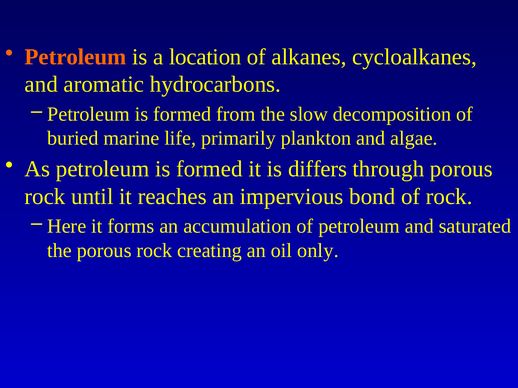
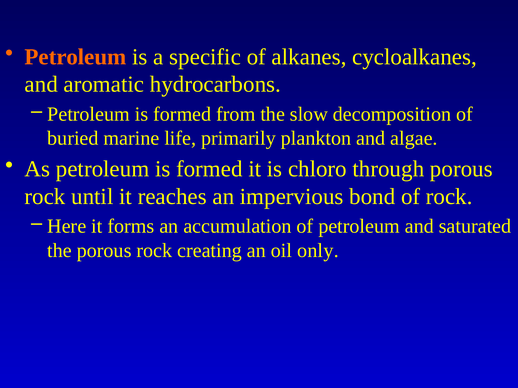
location: location -> specific
differs: differs -> chloro
